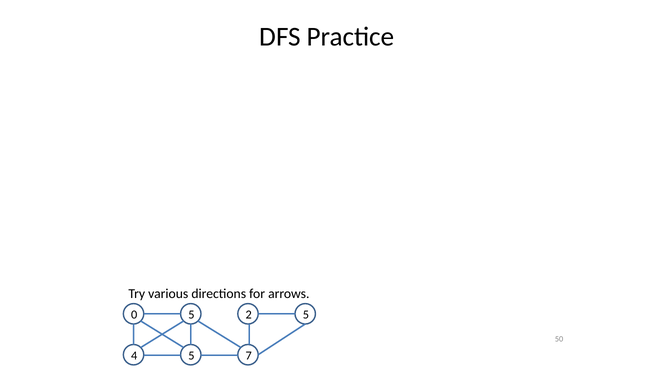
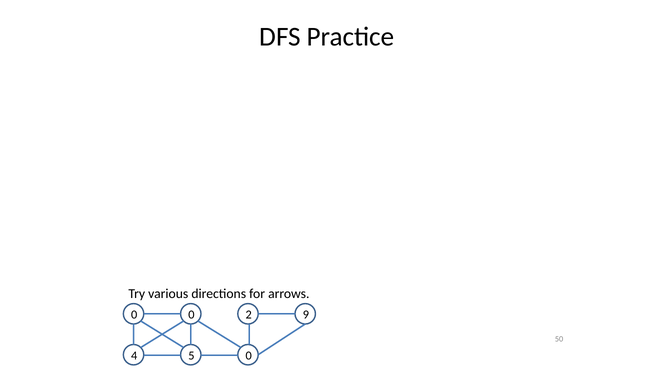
0 5: 5 -> 0
2 5: 5 -> 9
5 7: 7 -> 0
